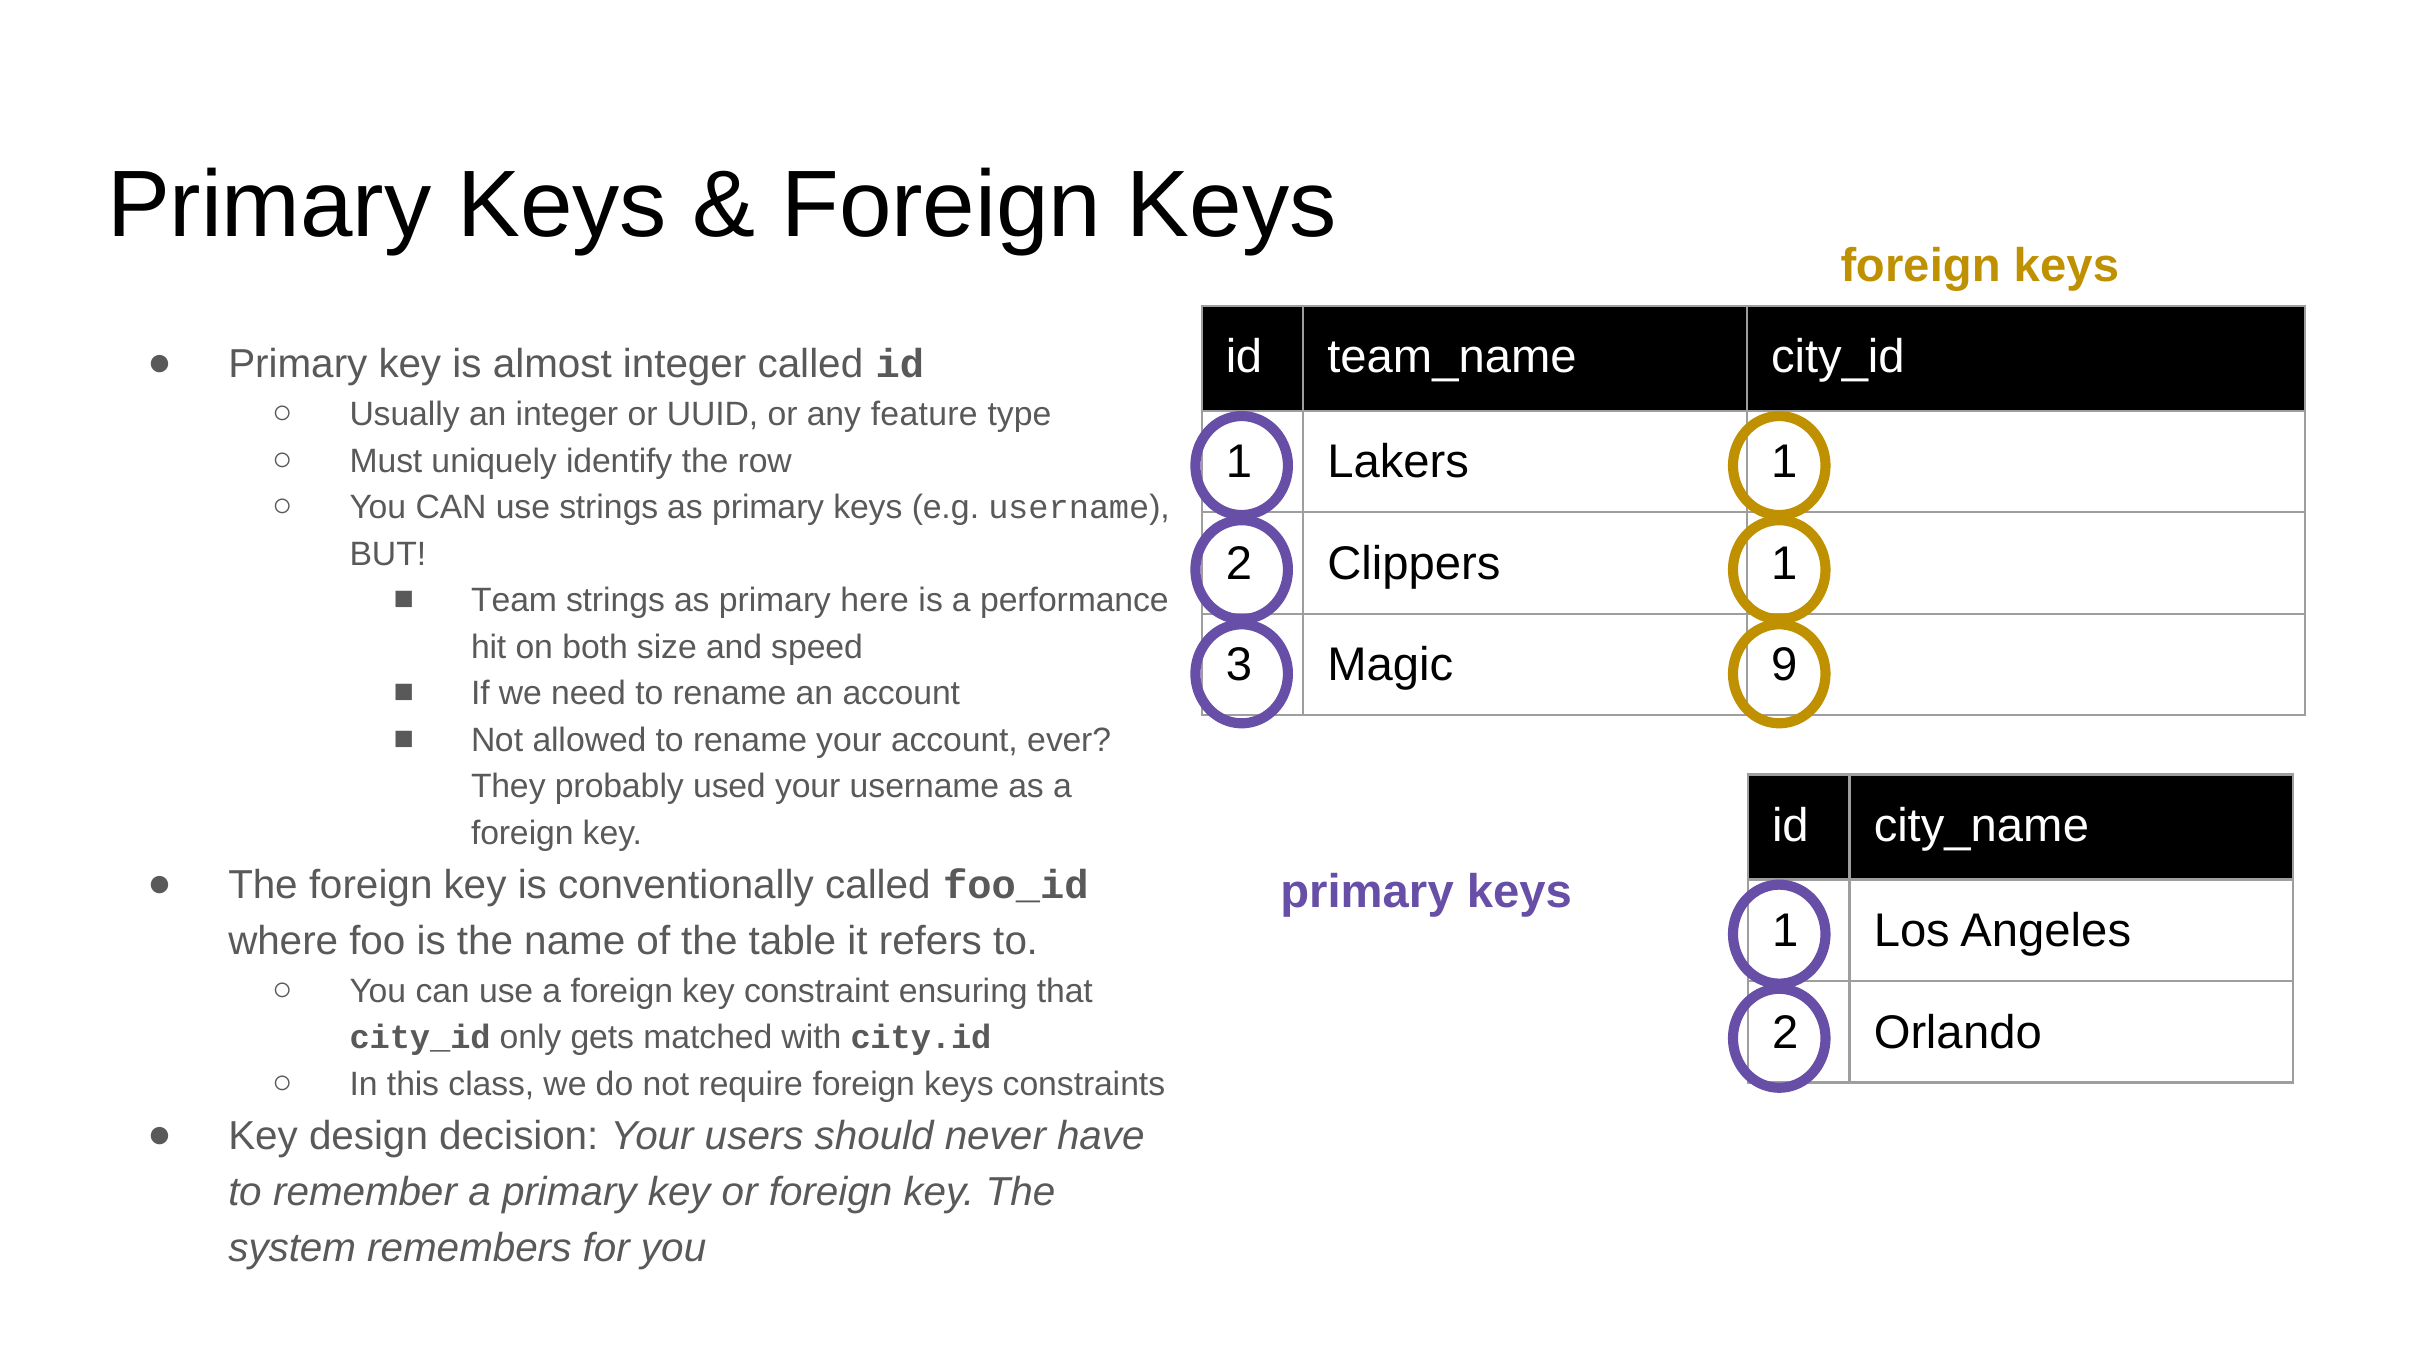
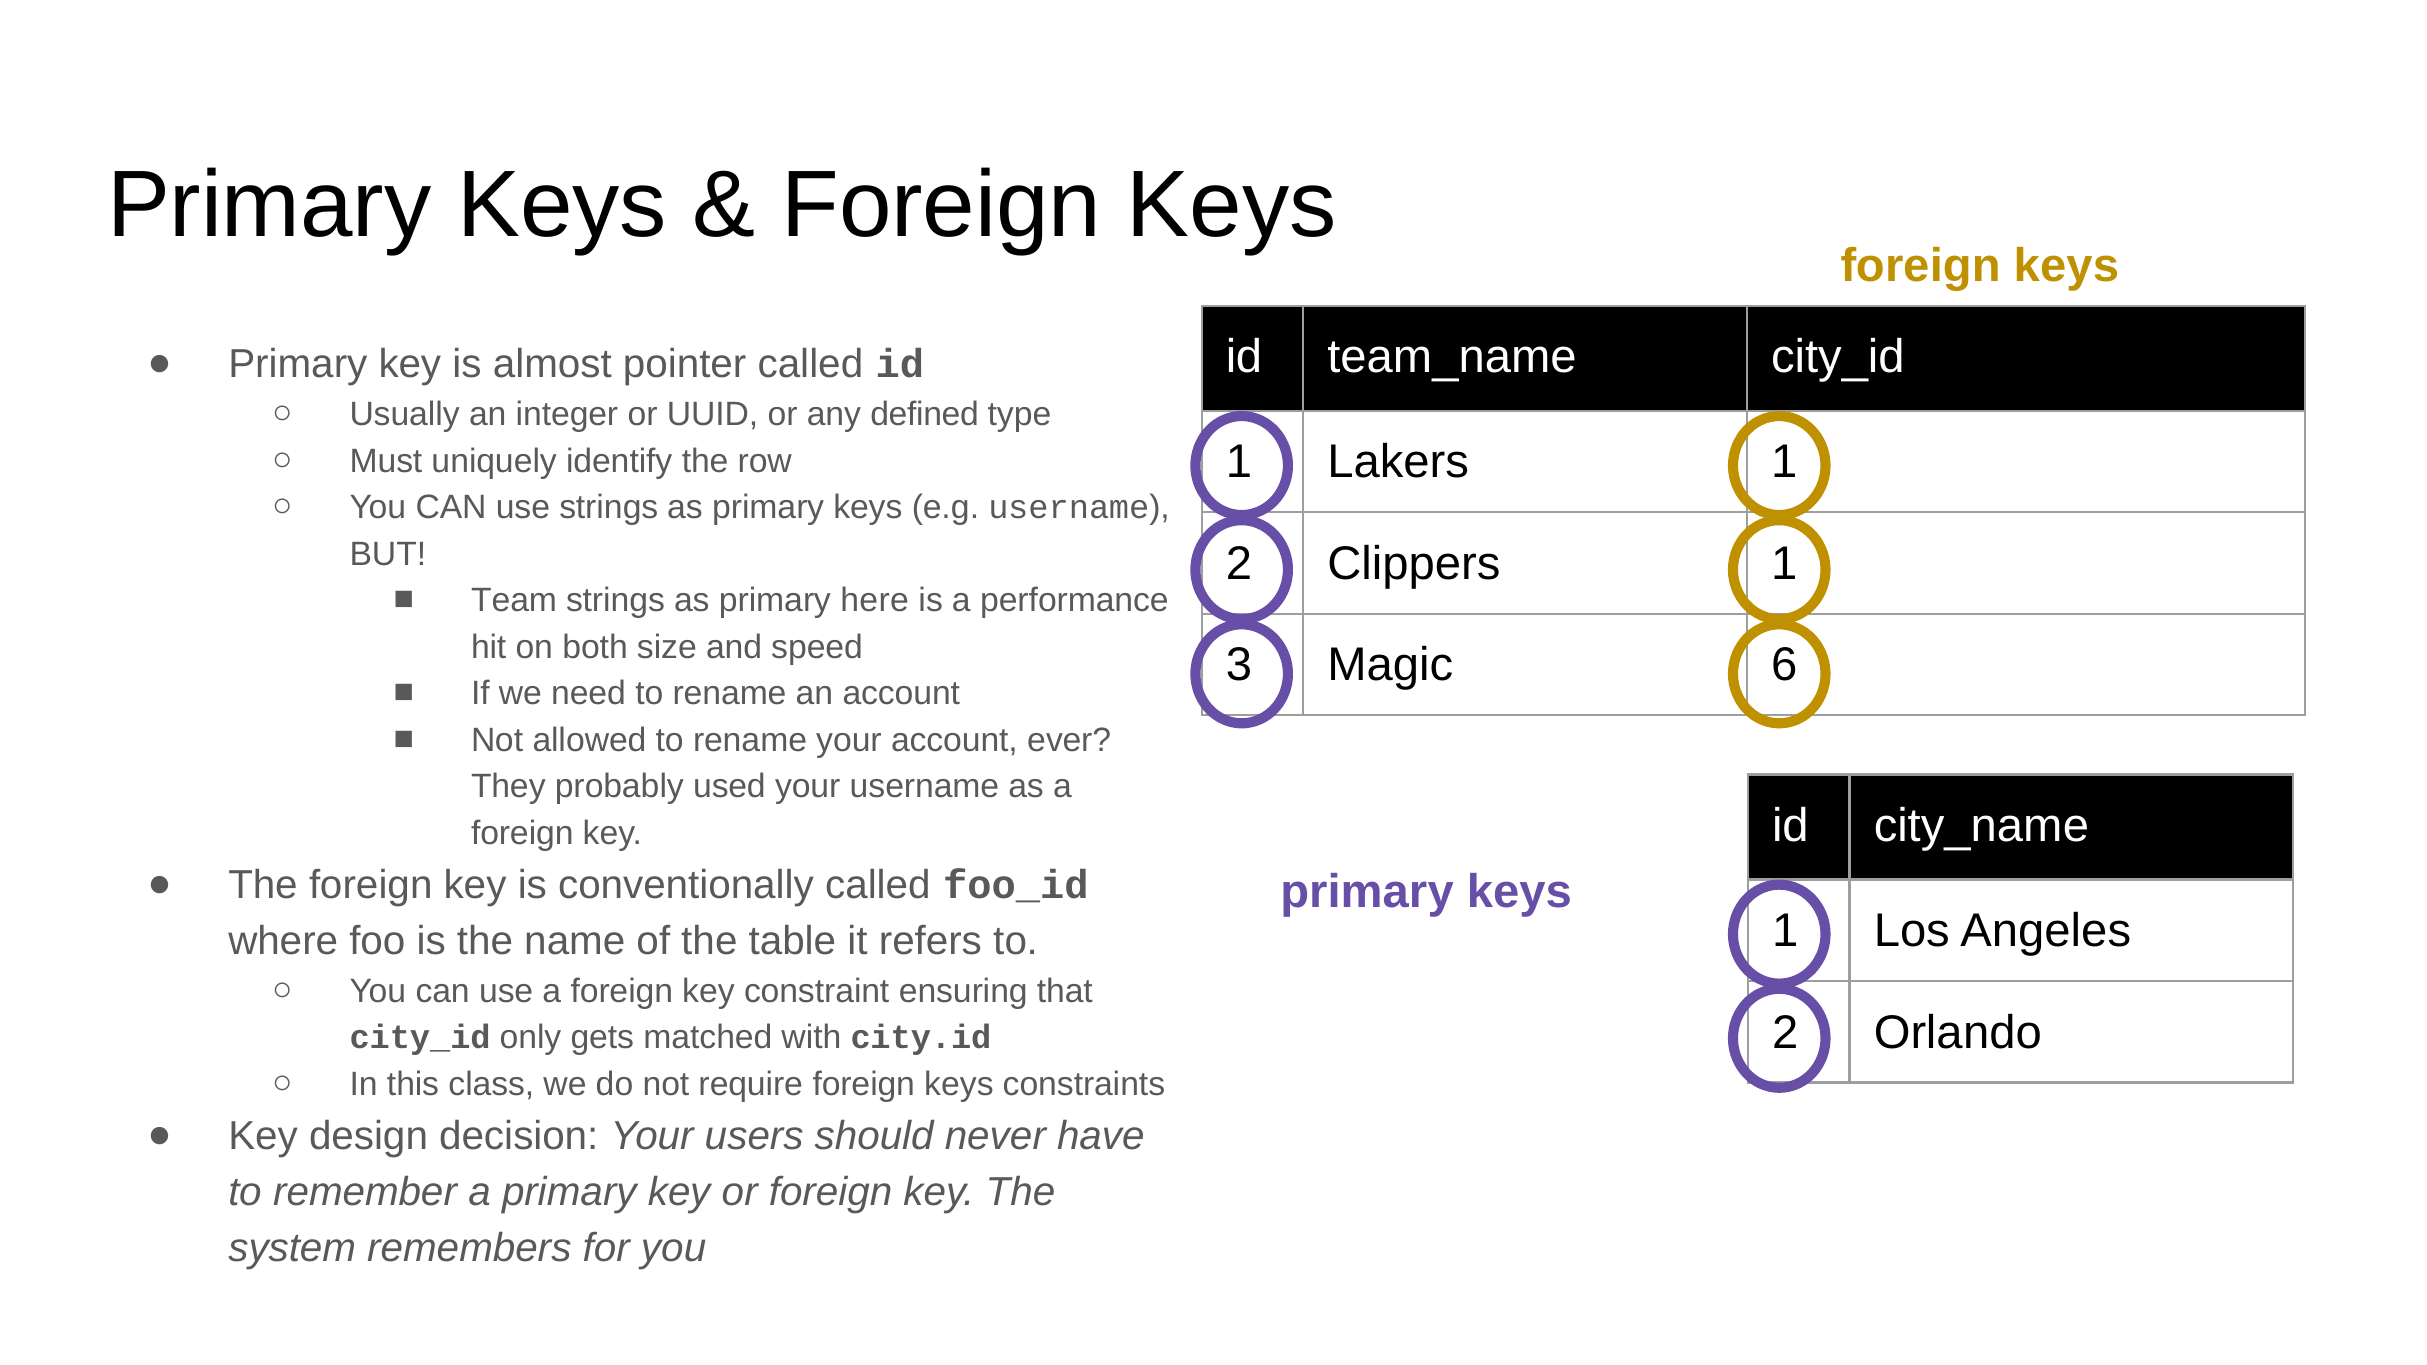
almost integer: integer -> pointer
feature: feature -> defined
9: 9 -> 6
